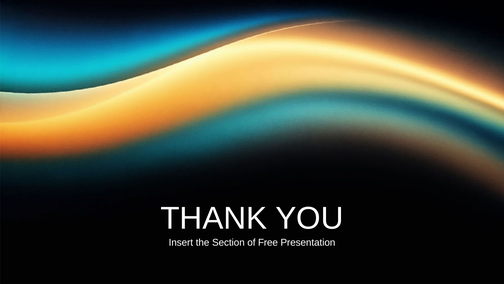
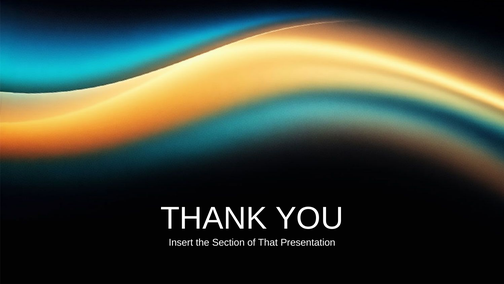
Free: Free -> That
